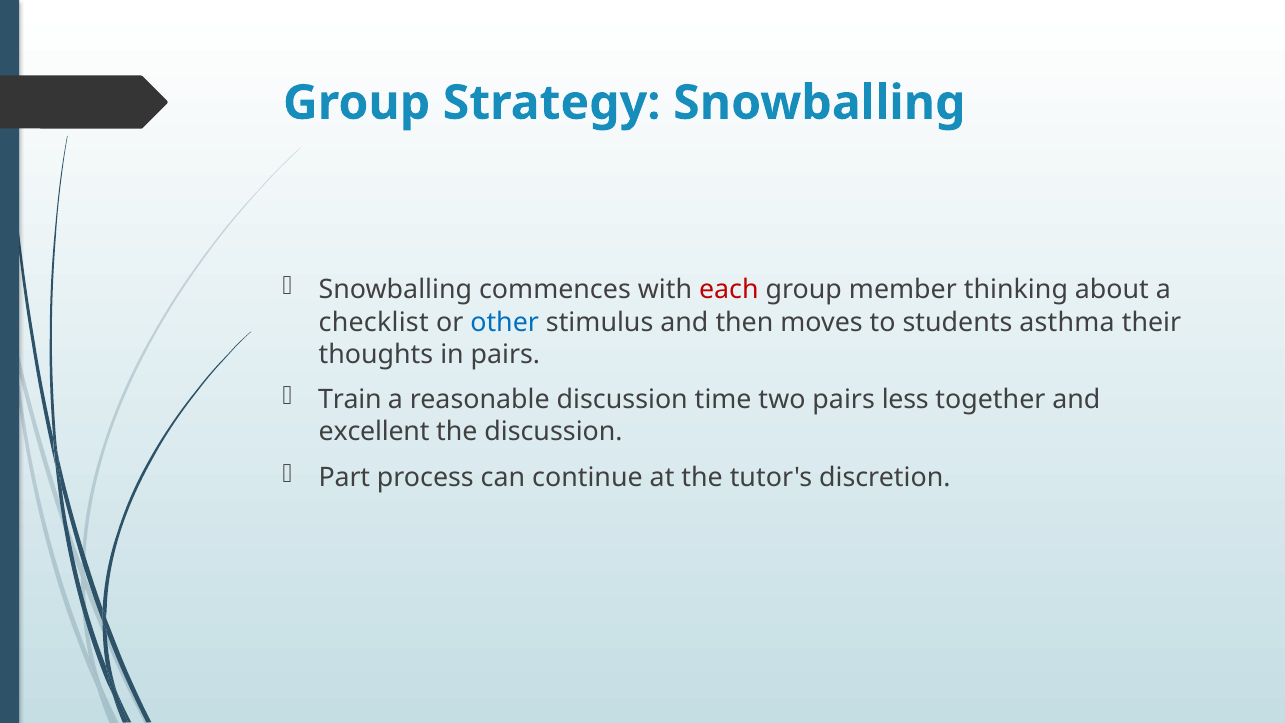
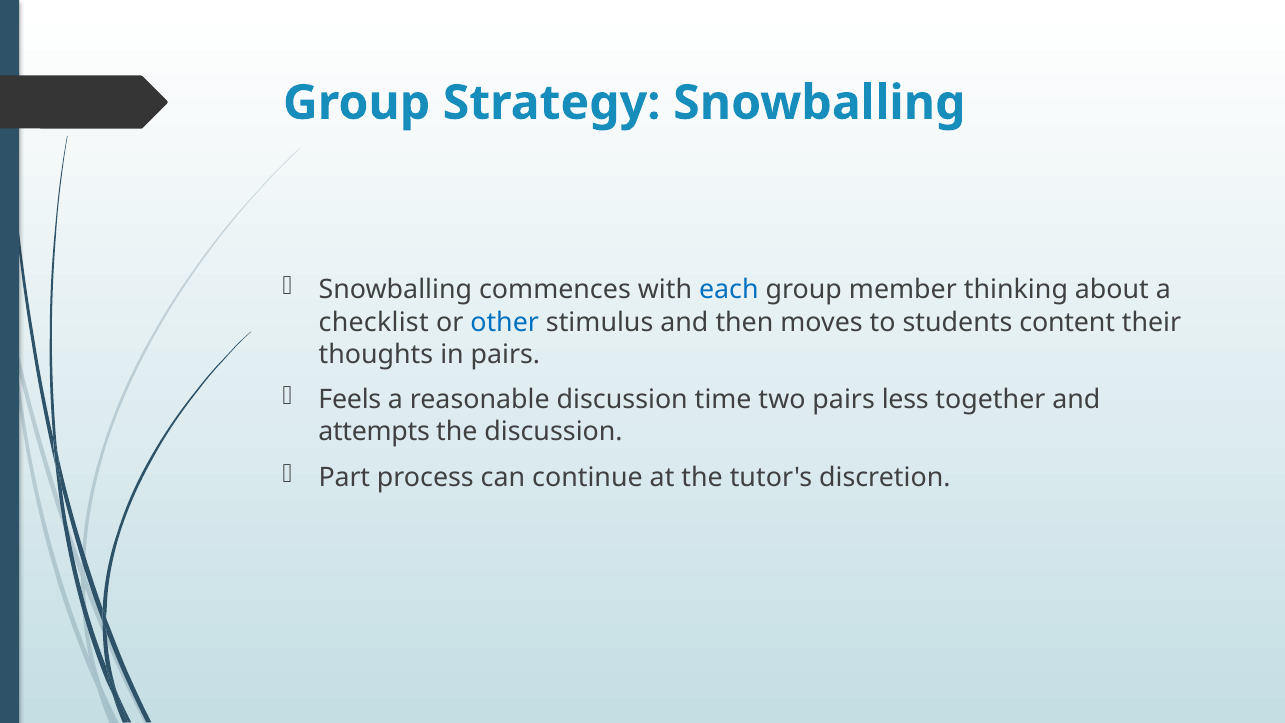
each colour: red -> blue
asthma: asthma -> content
Train: Train -> Feels
excellent: excellent -> attempts
